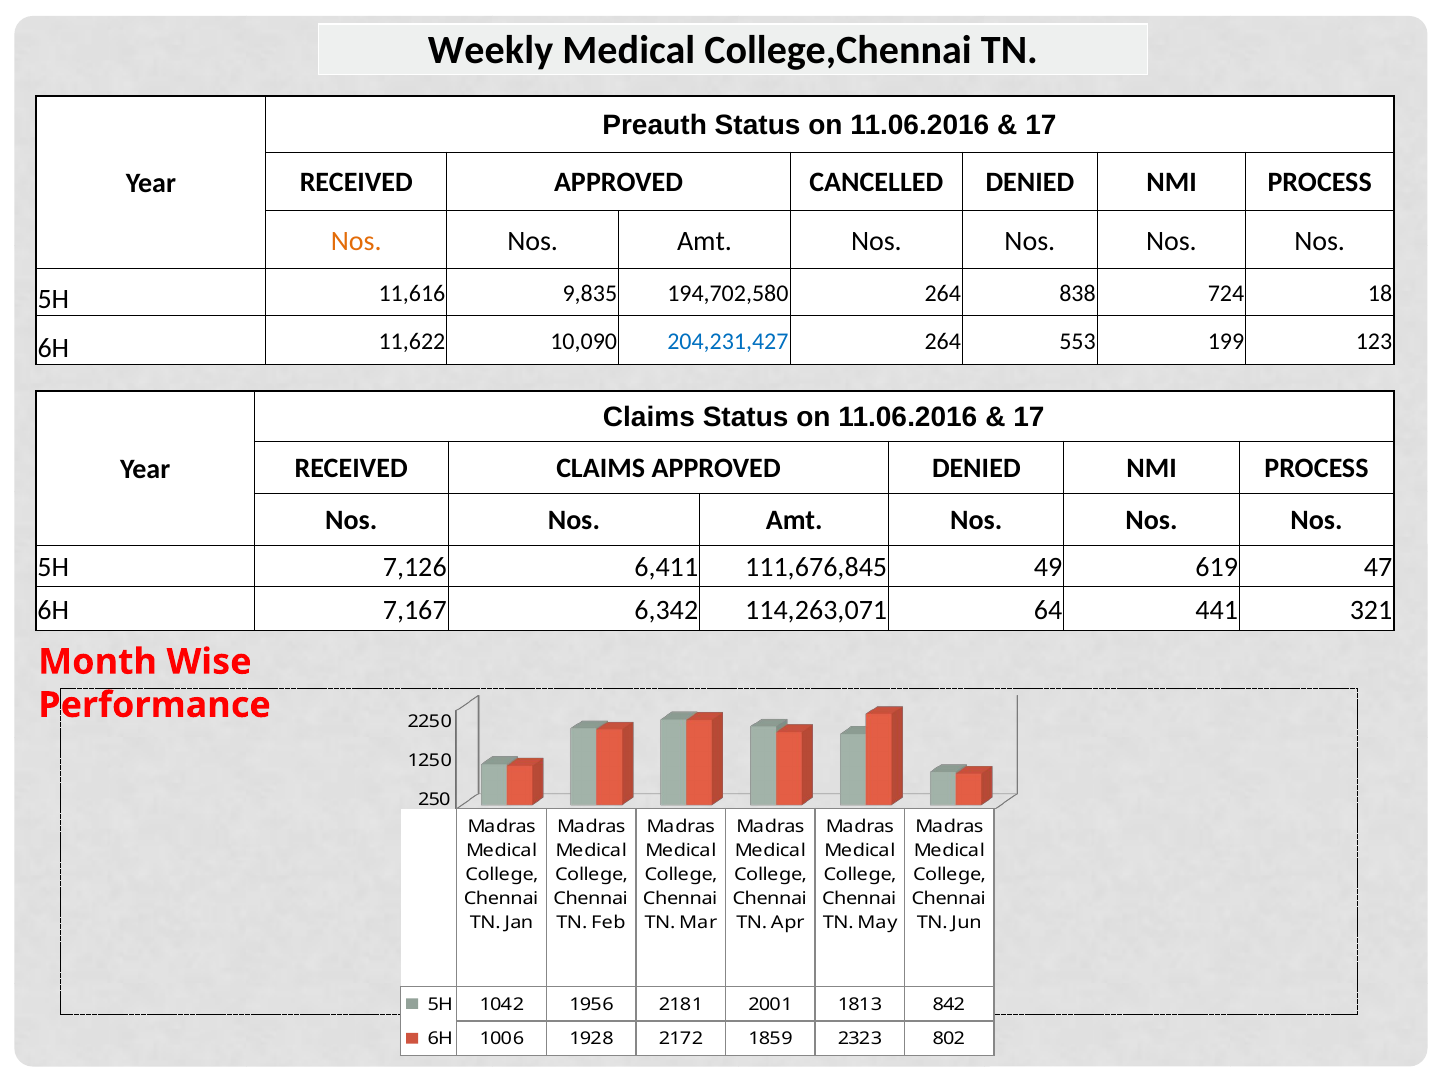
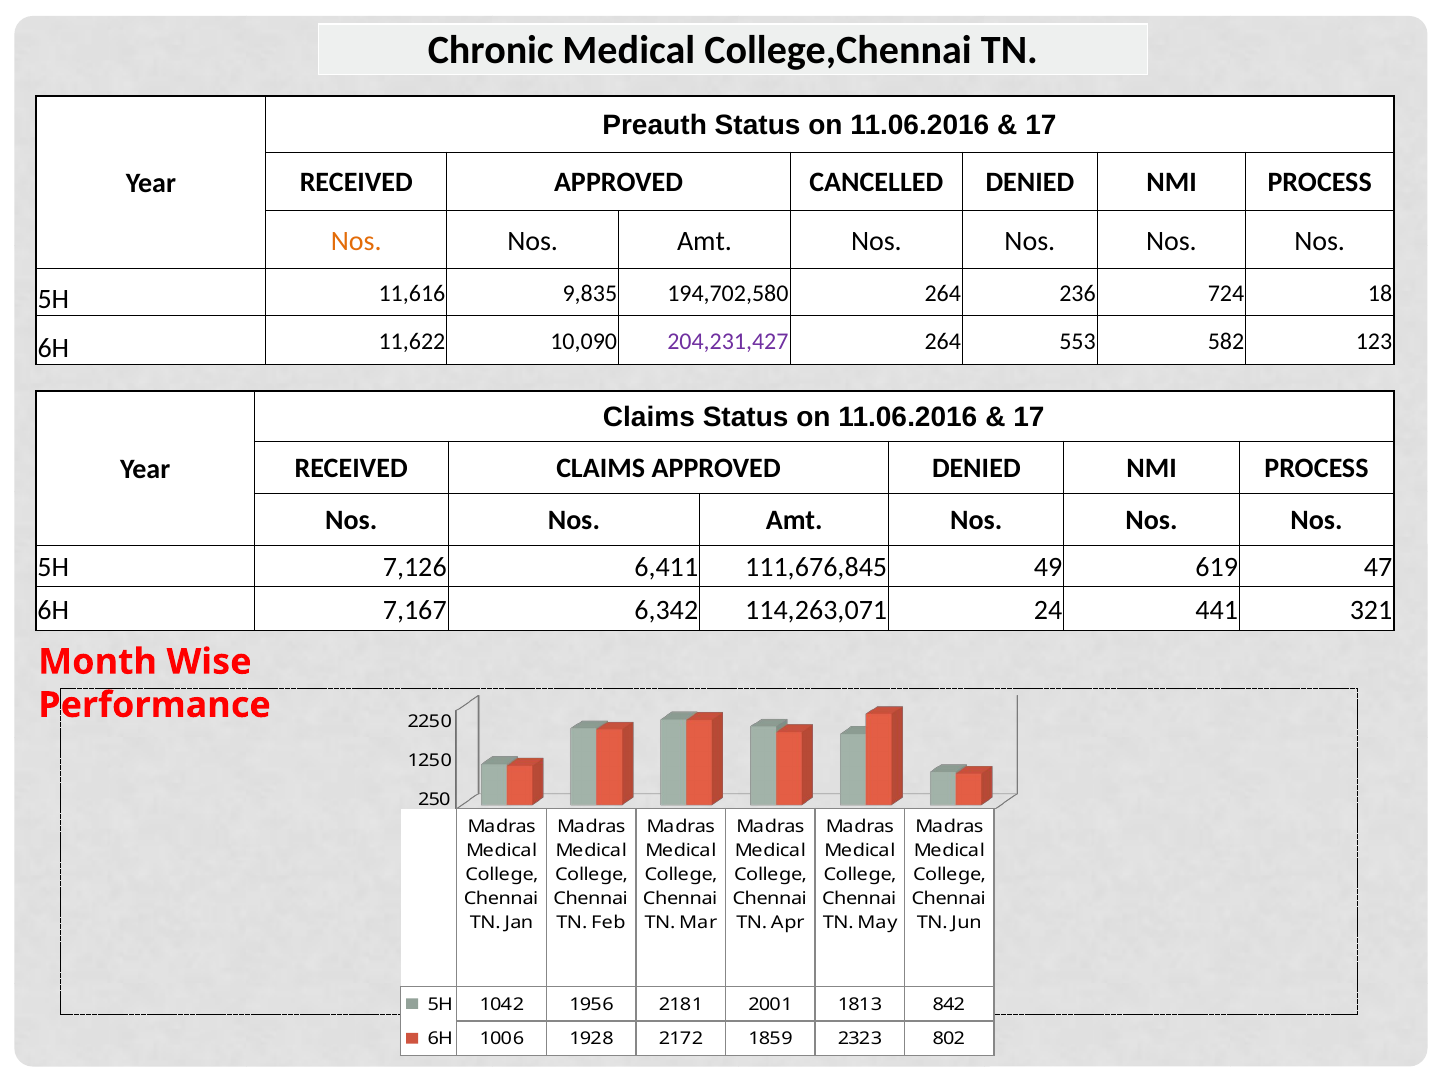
Weekly: Weekly -> Chronic
838: 838 -> 236
204,231,427 colour: blue -> purple
199: 199 -> 582
64: 64 -> 24
